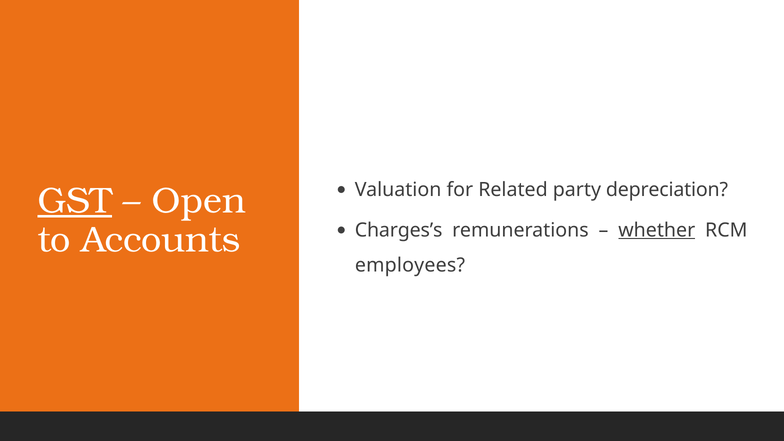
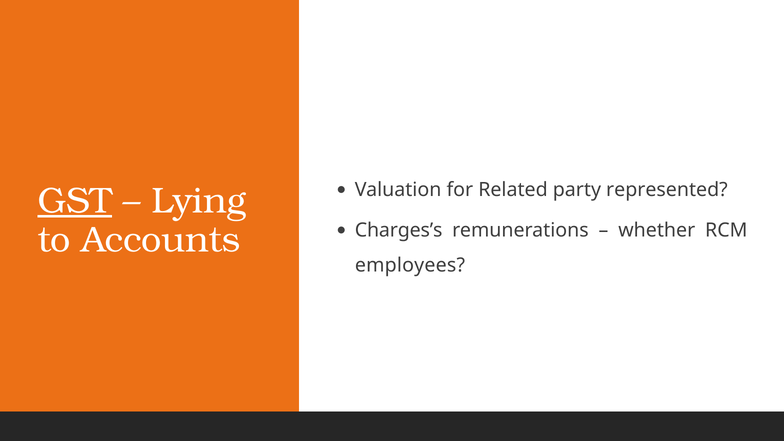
depreciation: depreciation -> represented
Open: Open -> Lying
whether underline: present -> none
